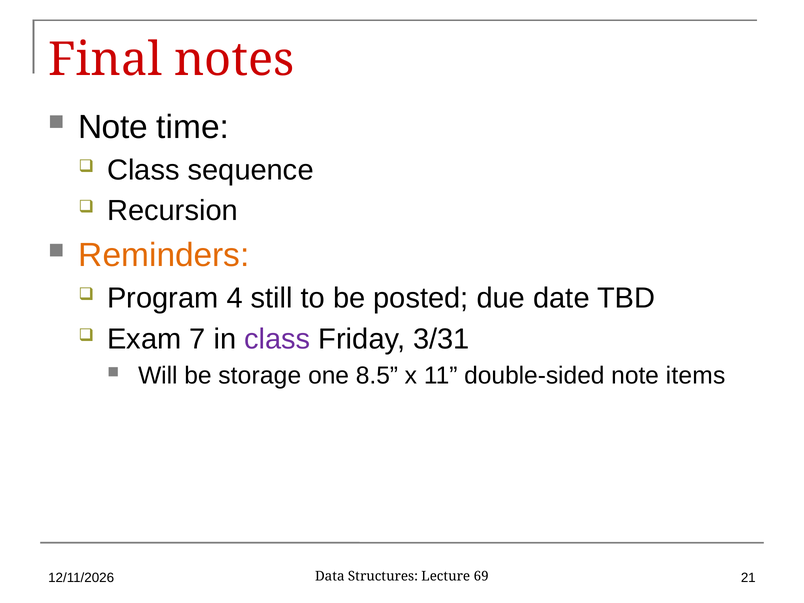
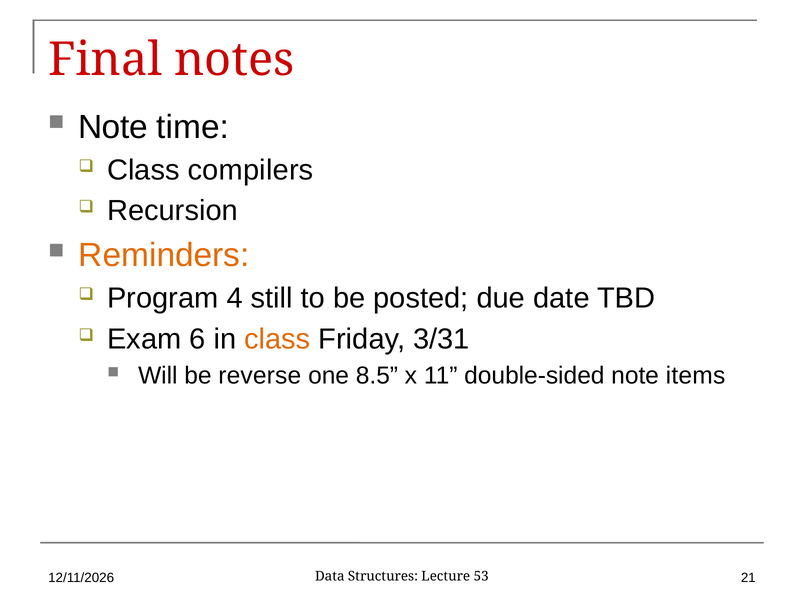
sequence: sequence -> compilers
7: 7 -> 6
class at (277, 339) colour: purple -> orange
storage: storage -> reverse
69: 69 -> 53
